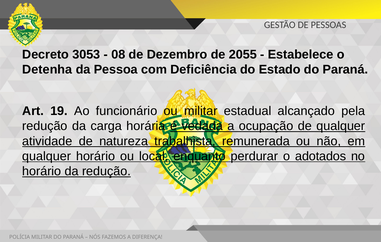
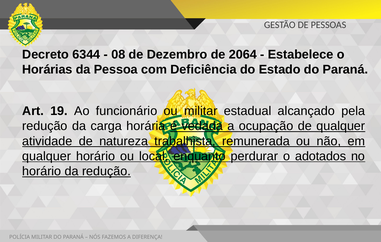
3053: 3053 -> 6344
2055: 2055 -> 2064
Detenha: Detenha -> Horárias
